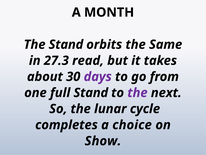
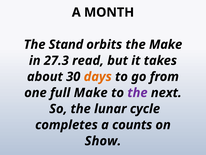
the Same: Same -> Make
days colour: purple -> orange
full Stand: Stand -> Make
choice: choice -> counts
